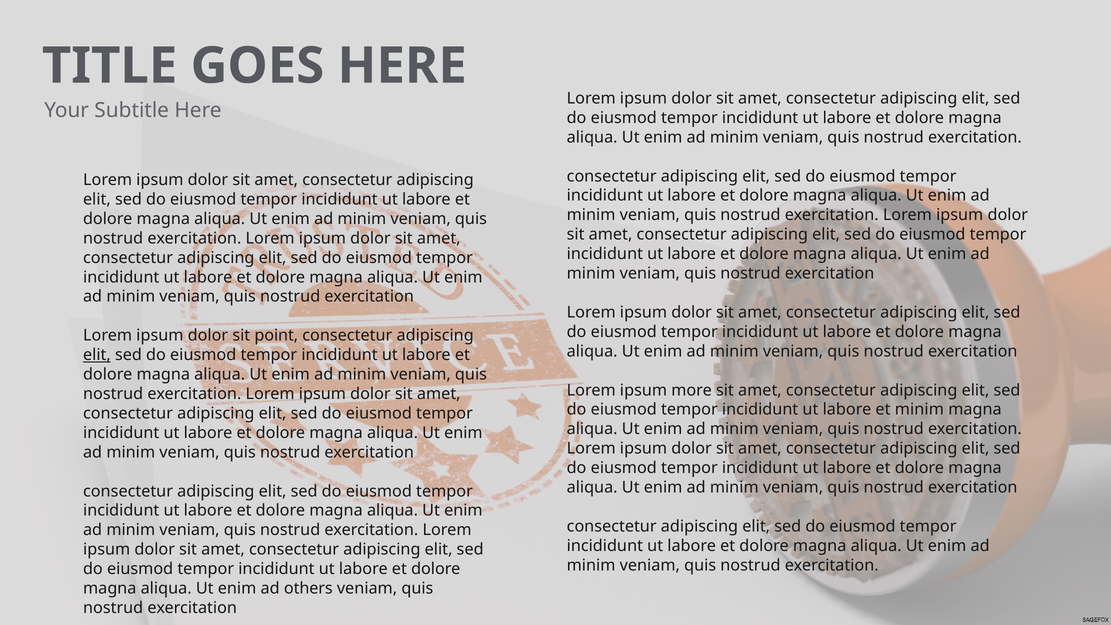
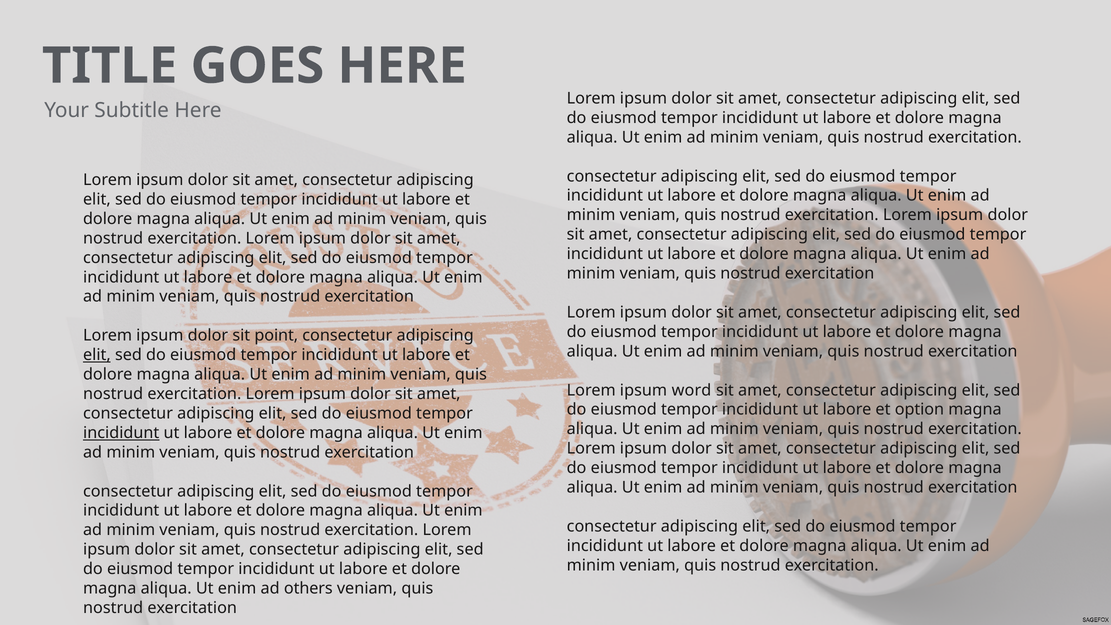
more: more -> word
et minim: minim -> option
incididunt at (121, 433) underline: none -> present
